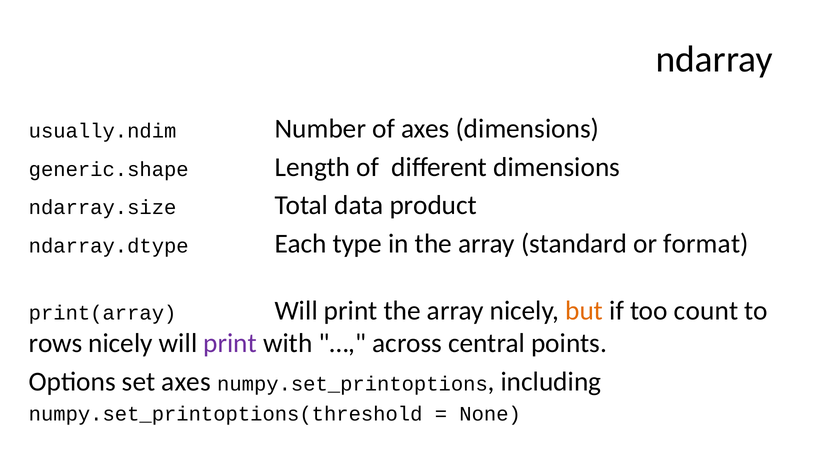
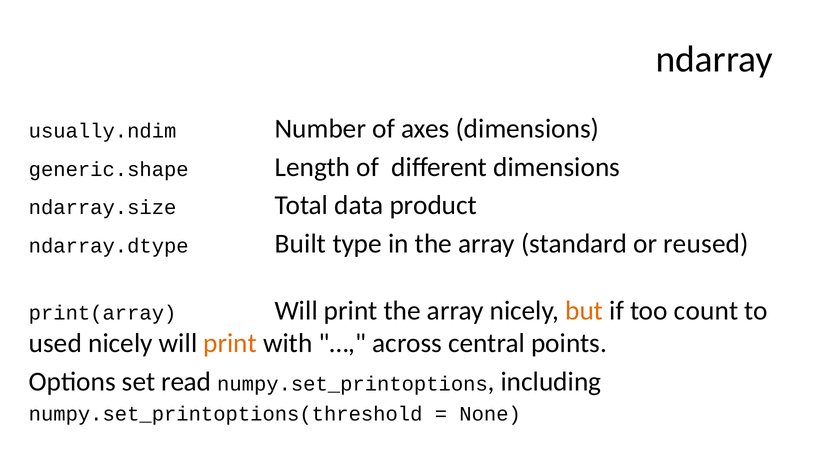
Each: Each -> Built
format: format -> reused
rows: rows -> used
print at (230, 344) colour: purple -> orange
set axes: axes -> read
